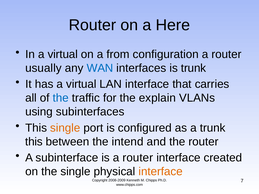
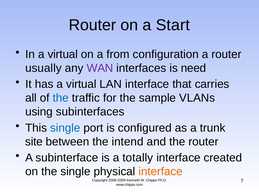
Here: Here -> Start
WAN colour: blue -> purple
is trunk: trunk -> need
explain: explain -> sample
single at (65, 128) colour: orange -> blue
this at (34, 142): this -> site
is a router: router -> totally
